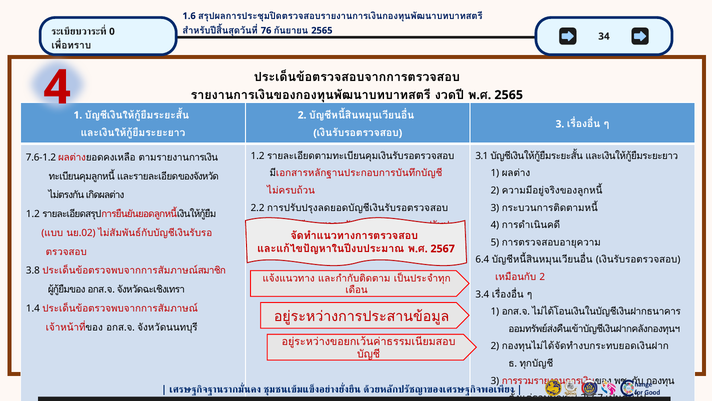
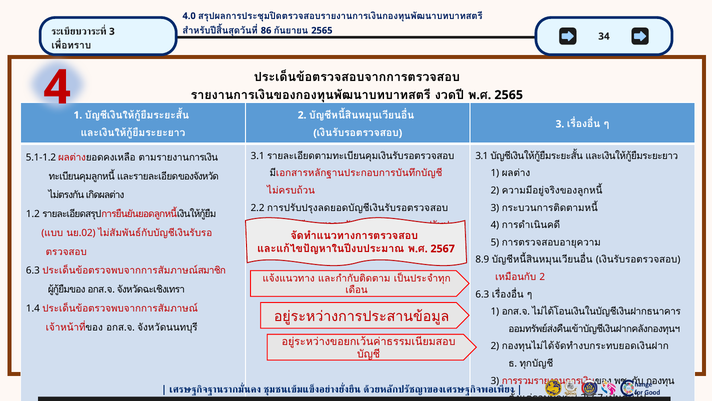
1.6: 1.6 -> 4.0
0 at (112, 32): 0 -> 3
76: 76 -> 86
1.2 at (258, 156): 1.2 -> 3.1
7.6-1.2: 7.6-1.2 -> 5.1-1.2
6.4: 6.4 -> 8.9
3.8 at (33, 270): 3.8 -> 6.3
3.4 at (482, 294): 3.4 -> 6.3
